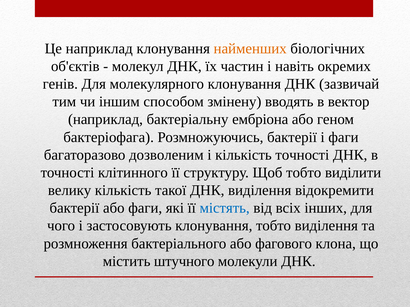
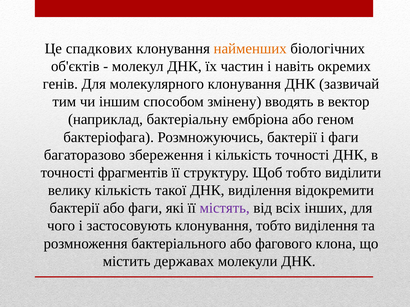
Це наприклад: наприклад -> спадкових
дозволеним: дозволеним -> збереження
клітинного: клітинного -> фрагментів
містять colour: blue -> purple
штучного: штучного -> державах
